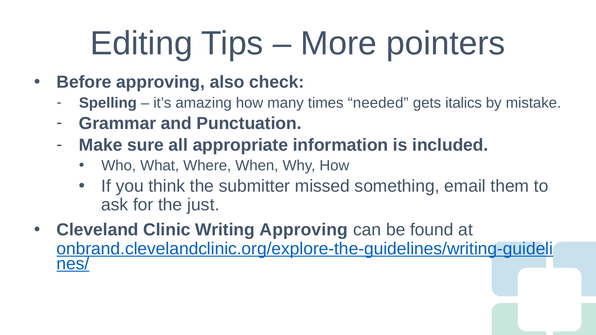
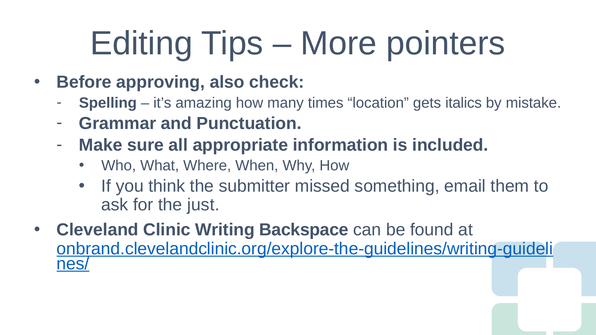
needed: needed -> location
Writing Approving: Approving -> Backspace
